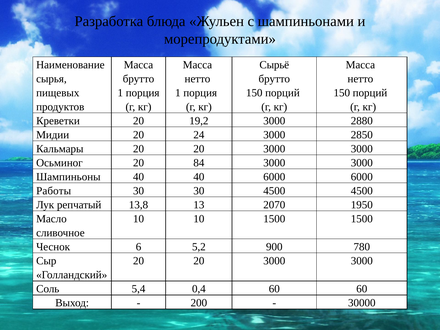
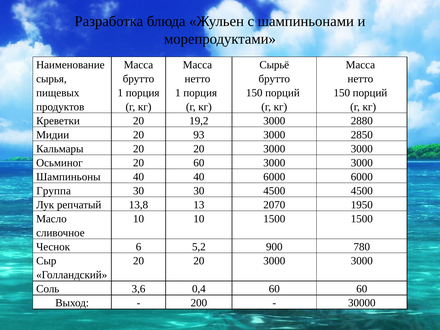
24: 24 -> 93
20 84: 84 -> 60
Работы: Работы -> Группа
5,4: 5,4 -> 3,6
